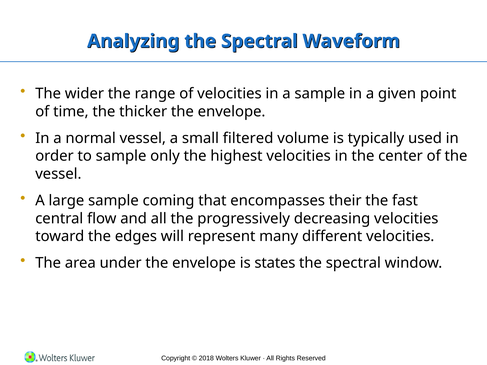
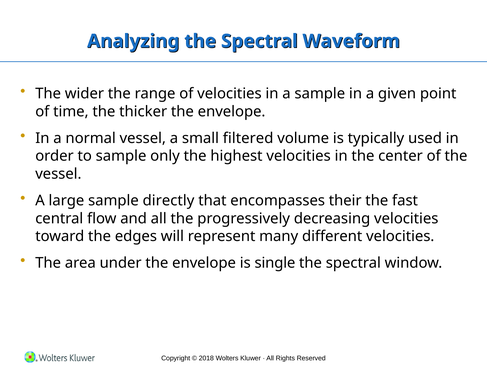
coming: coming -> directly
states: states -> single
